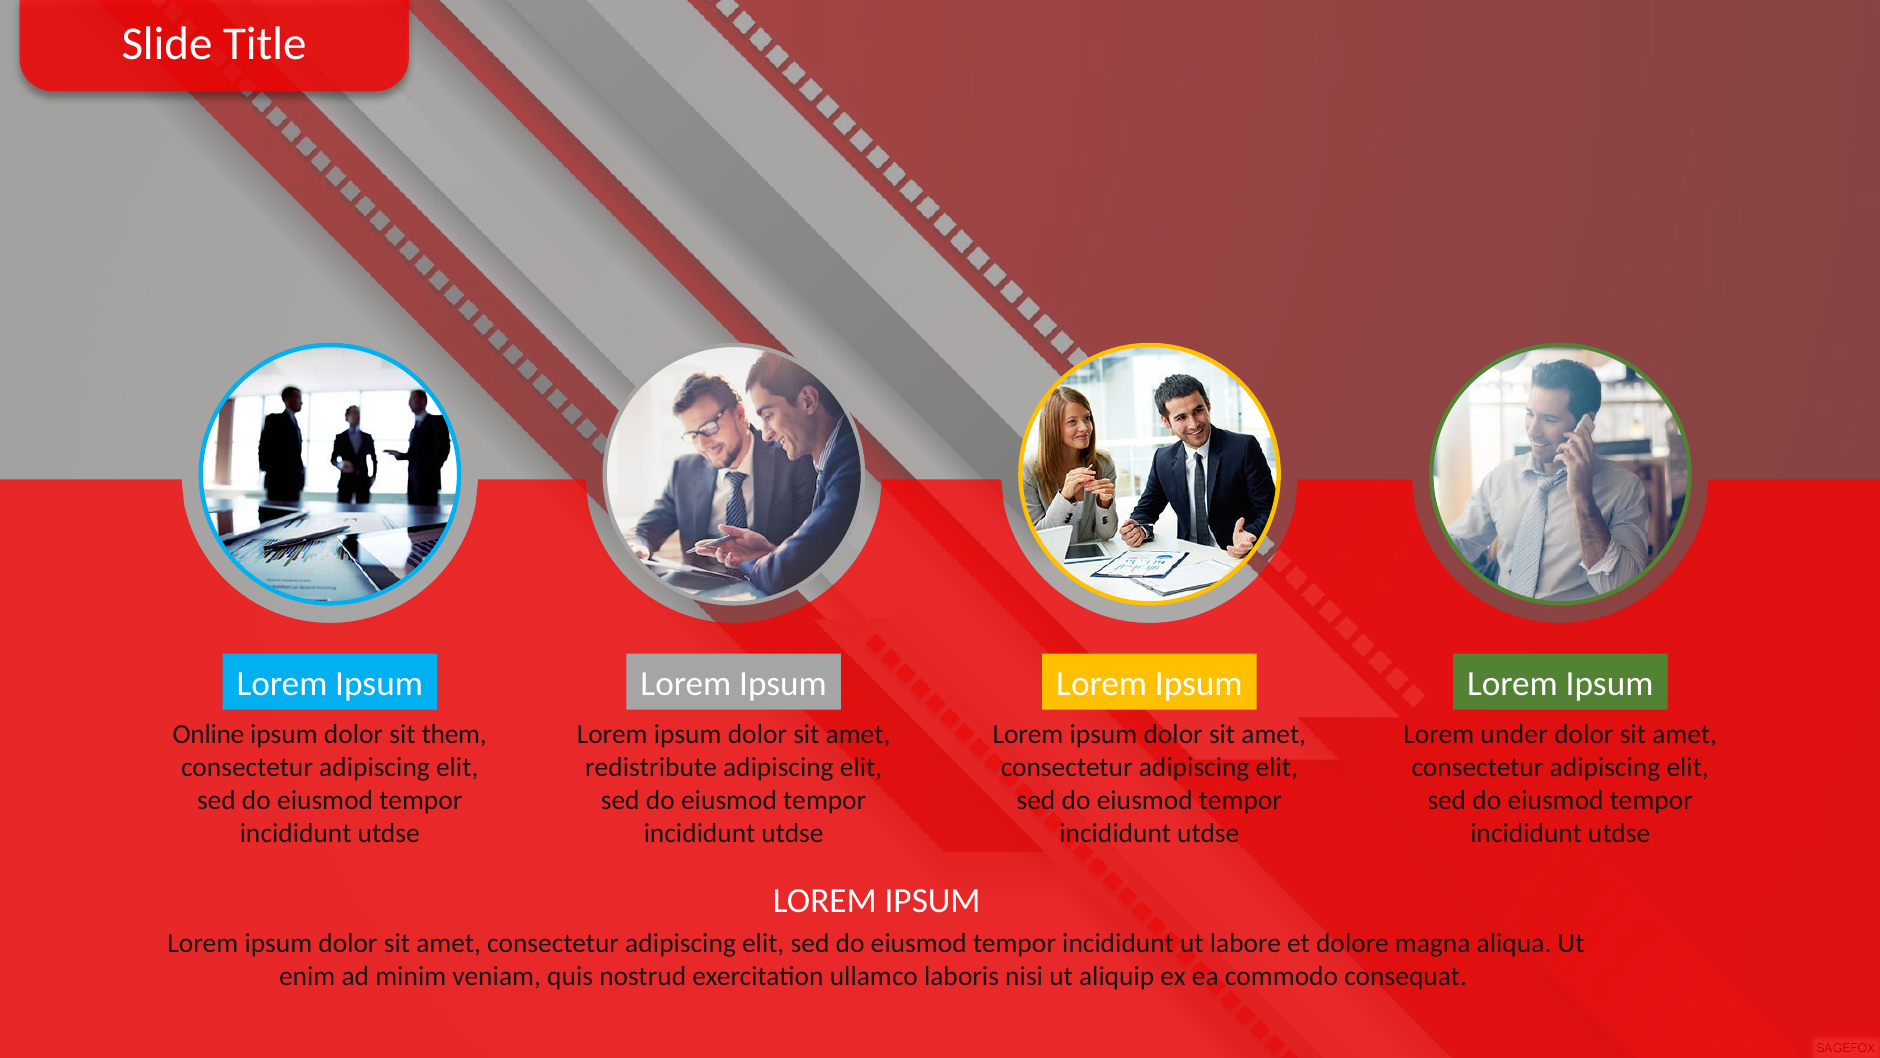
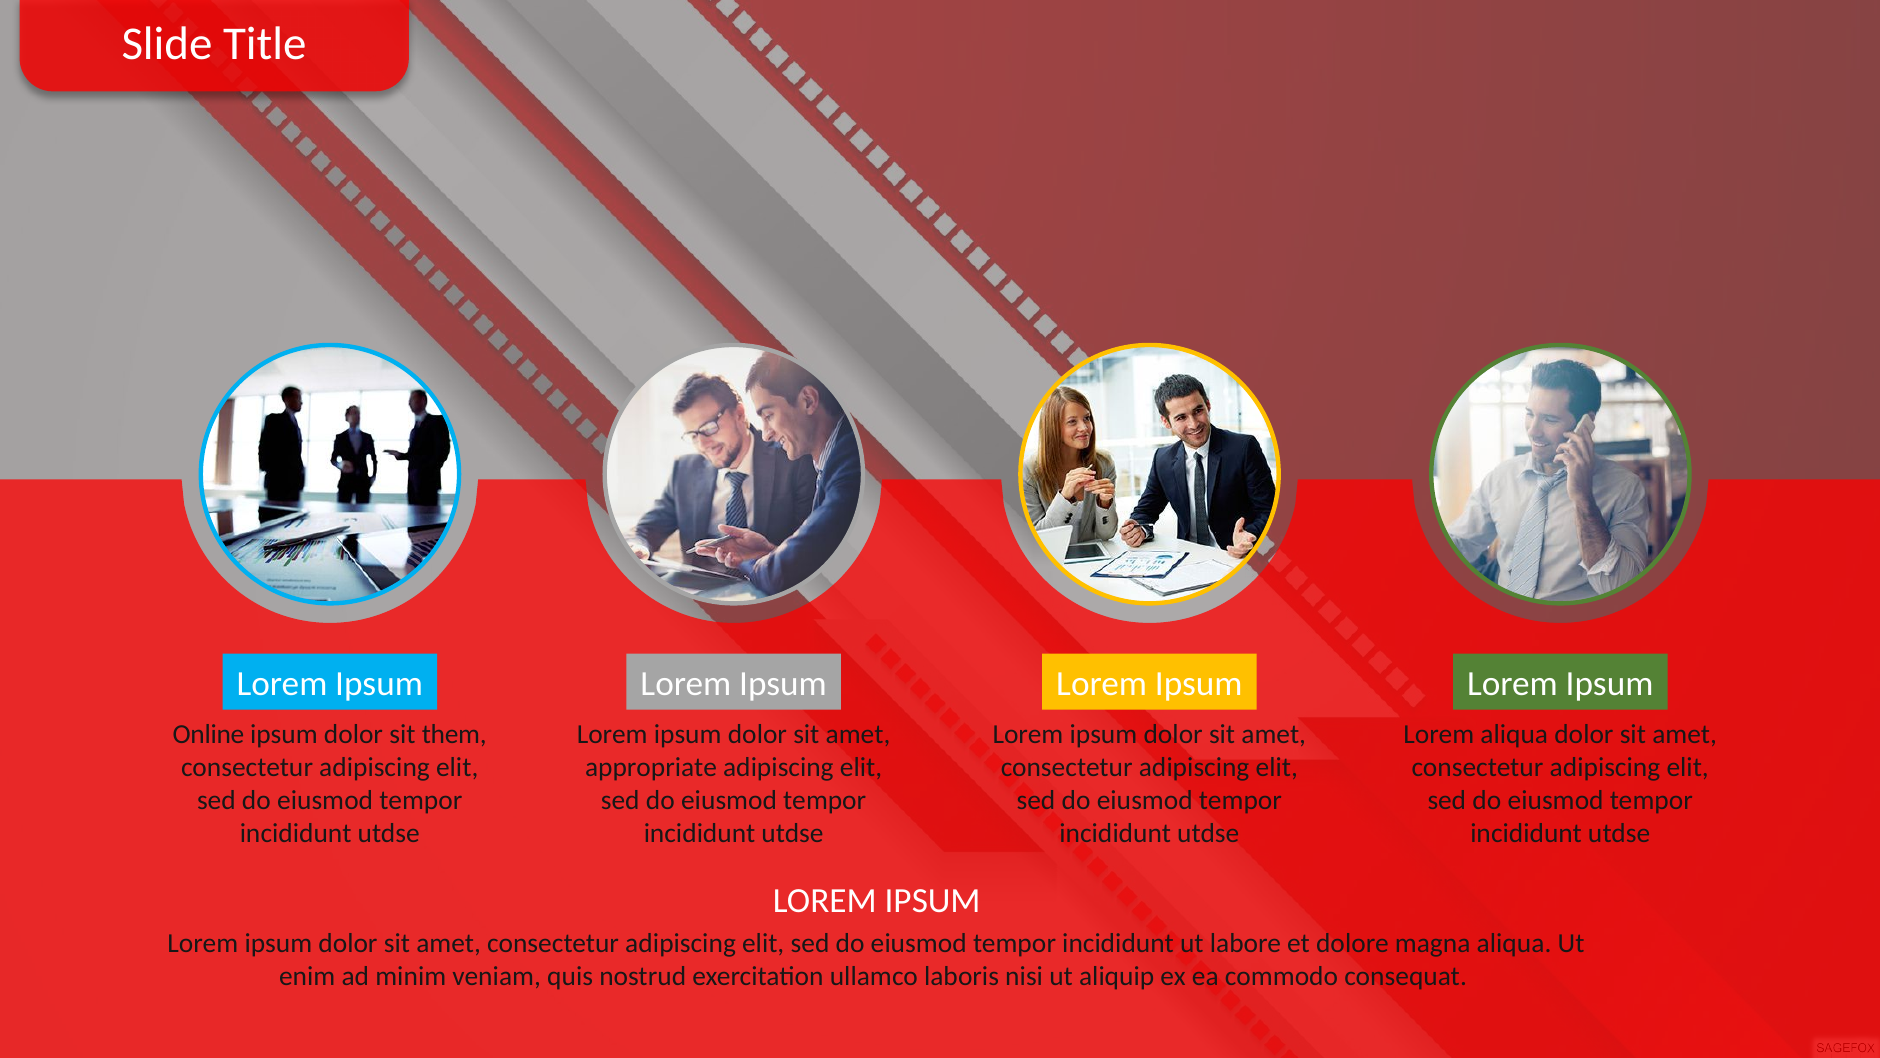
Lorem under: under -> aliqua
redistribute: redistribute -> appropriate
